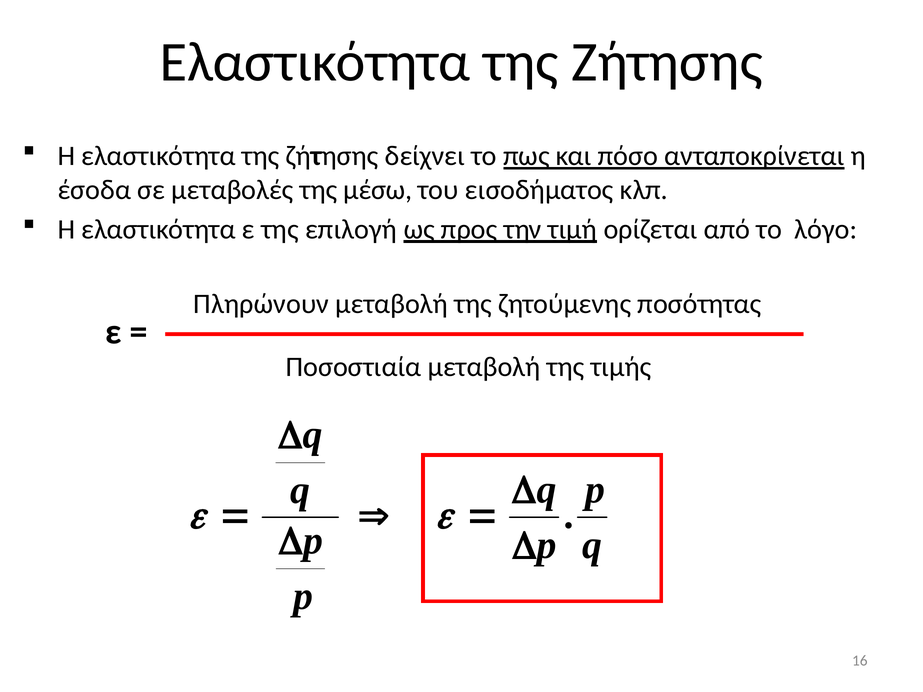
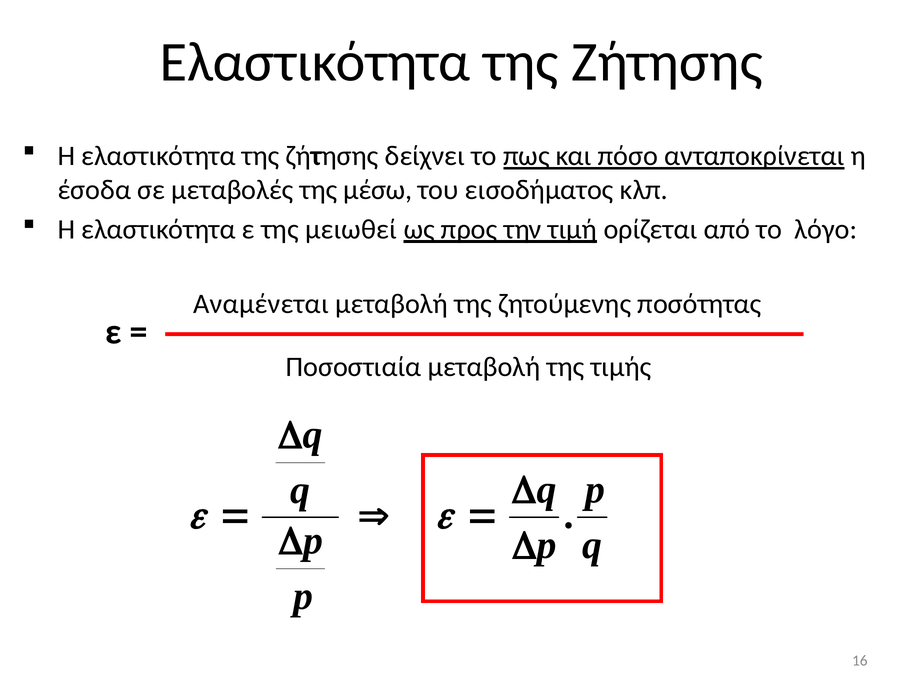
επιλογή: επιλογή -> μειωθεί
Πληρώνουν: Πληρώνουν -> Αναμένεται
